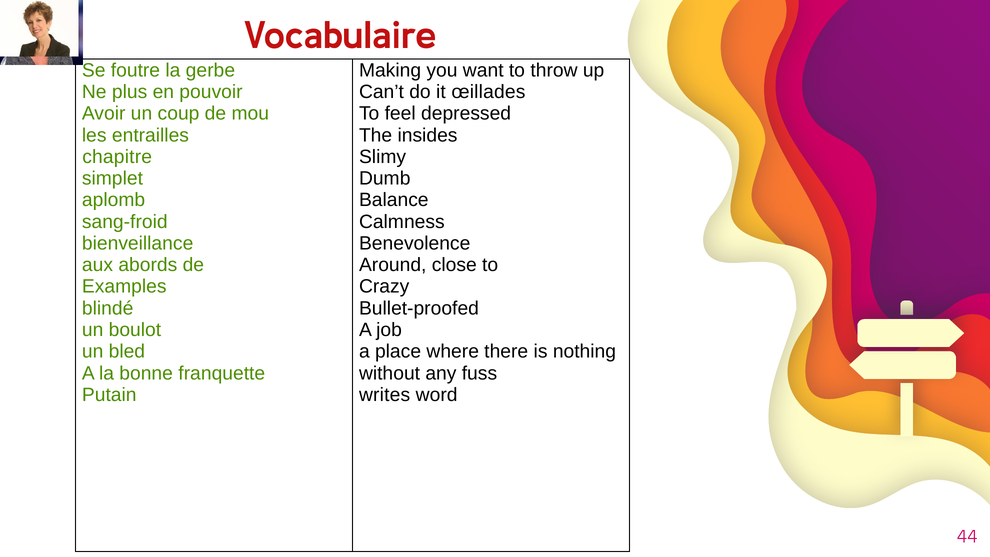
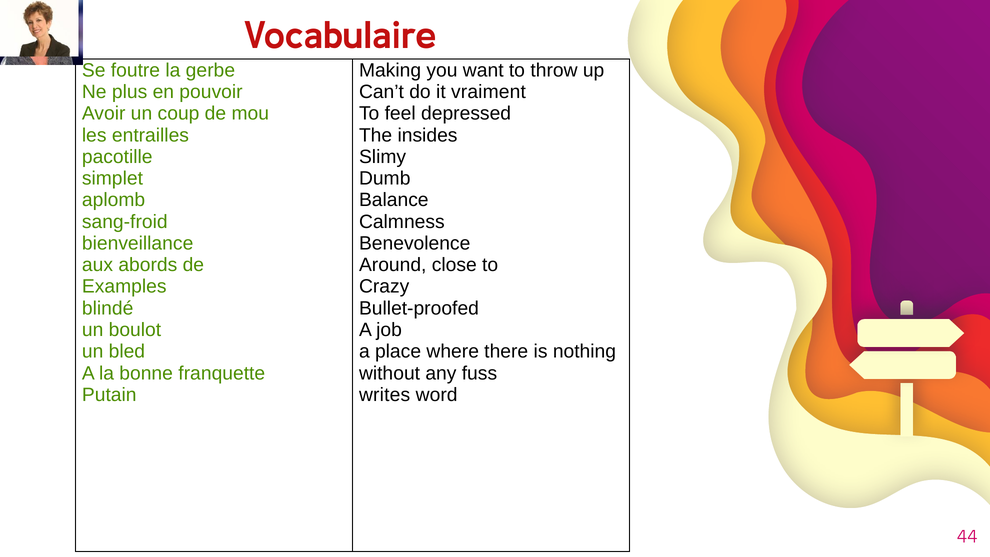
œillades: œillades -> vraiment
chapitre: chapitre -> pacotille
